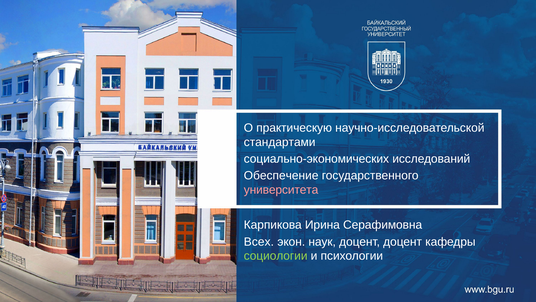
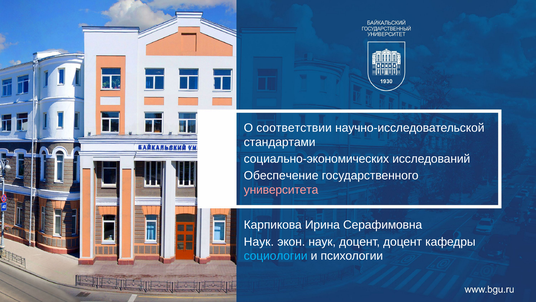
практическую: практическую -> соответствии
Всех at (259, 241): Всех -> Наук
социологии colour: light green -> light blue
